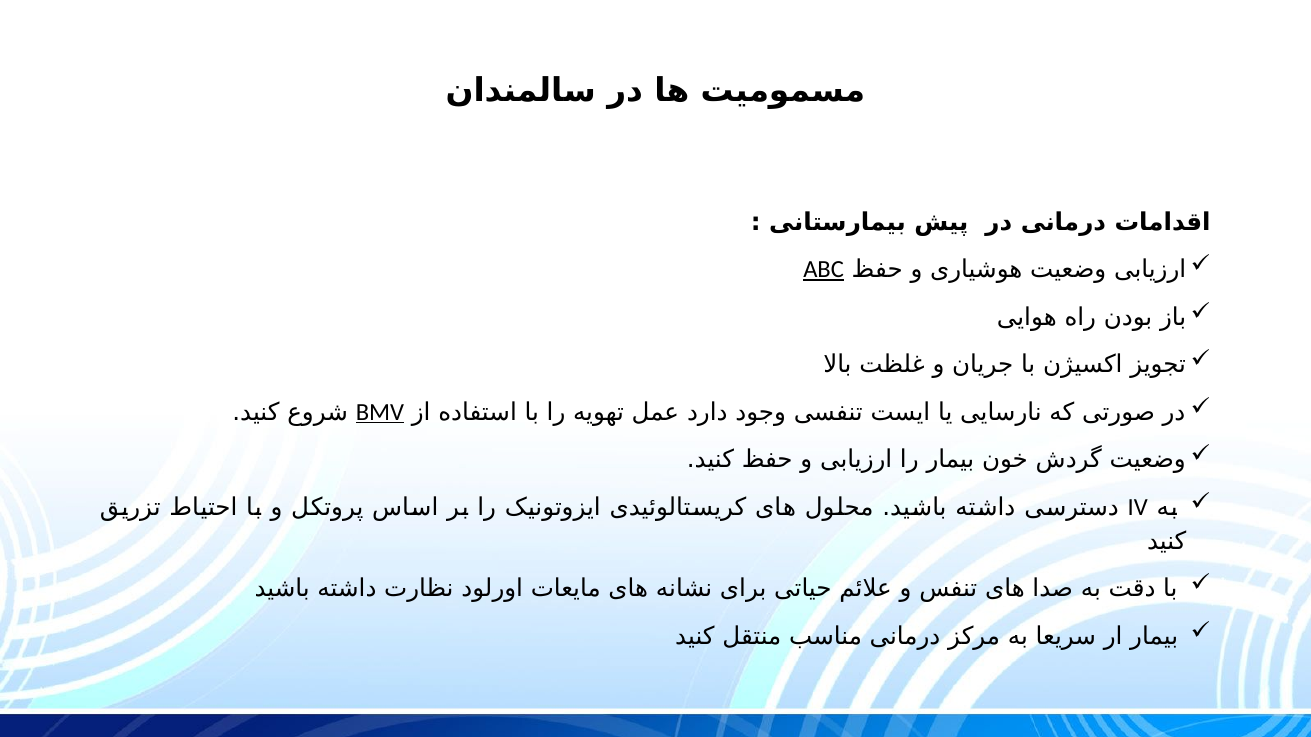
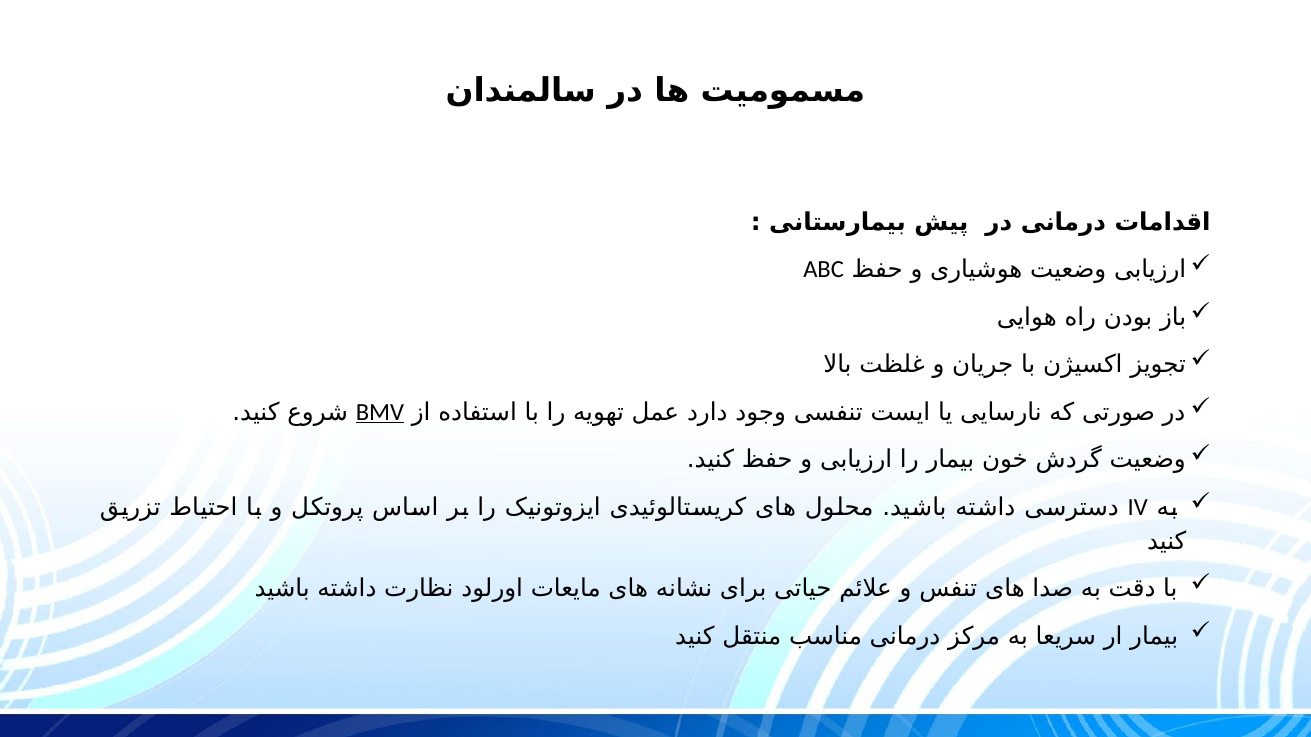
ABC underline: present -> none
